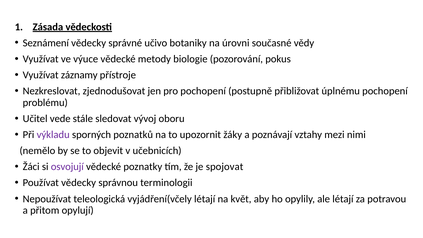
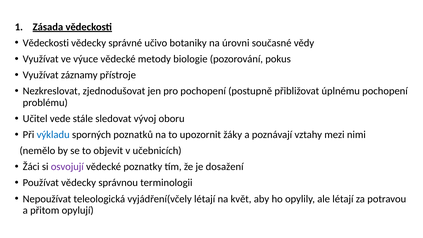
Seznámení at (46, 43): Seznámení -> Vědeckosti
výkladu colour: purple -> blue
spojovat: spojovat -> dosažení
